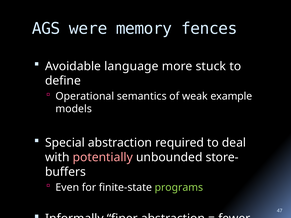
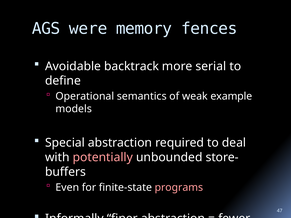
language: language -> backtrack
stuck: stuck -> serial
programs colour: light green -> pink
